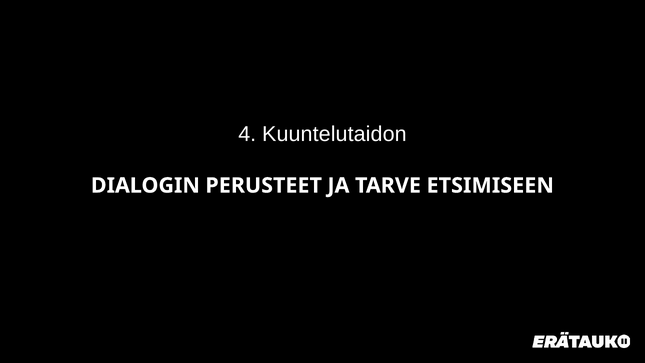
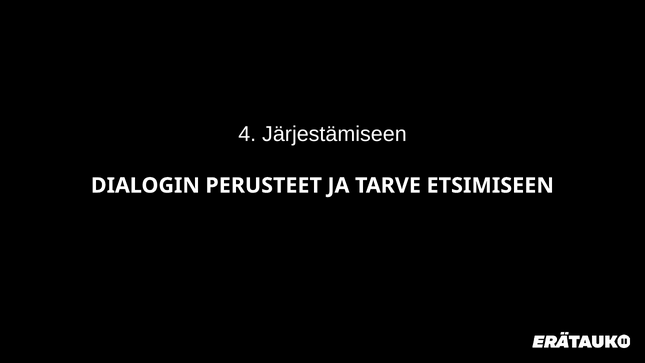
Kuuntelutaidon: Kuuntelutaidon -> Järjestämiseen
